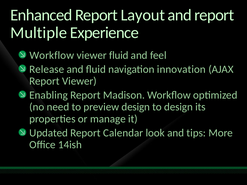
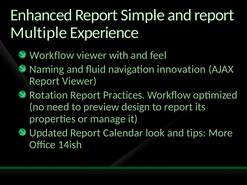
Layout: Layout -> Simple
viewer fluid: fluid -> with
Release: Release -> Naming
Enabling: Enabling -> Rotation
Madison: Madison -> Practices
to design: design -> report
